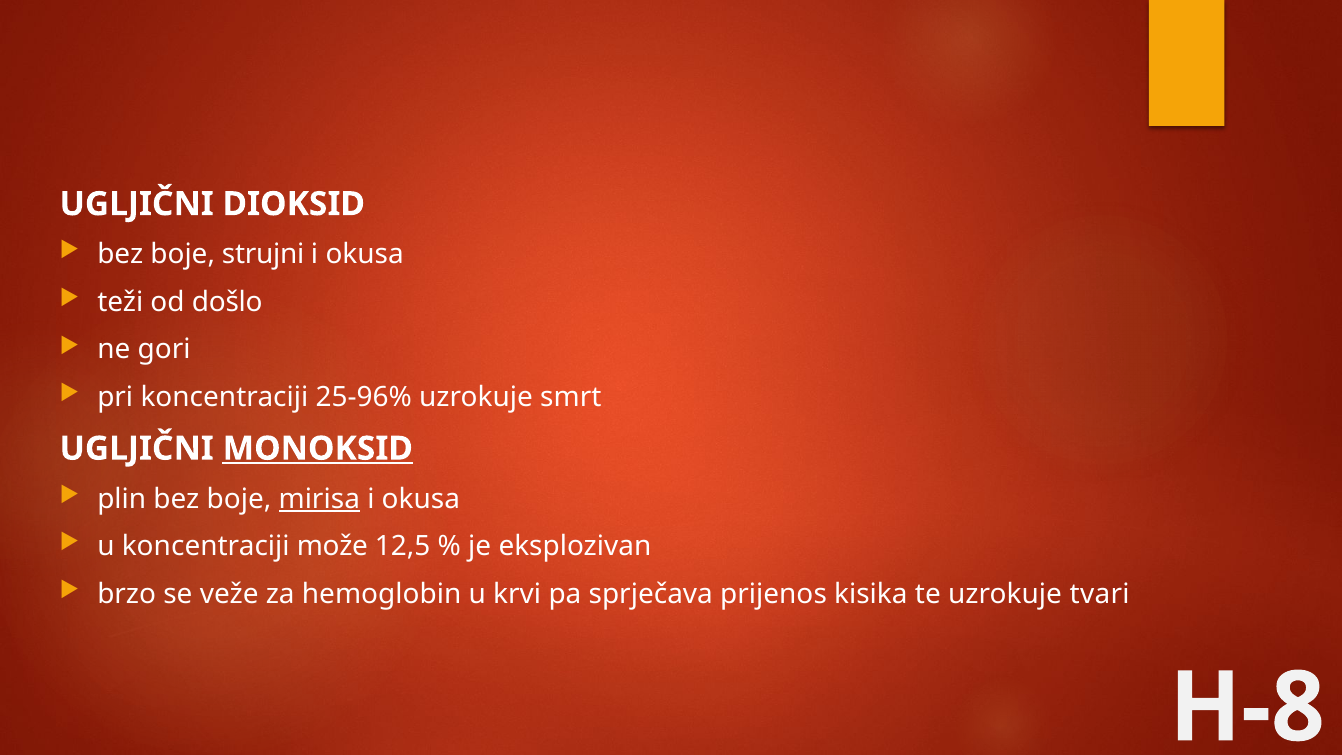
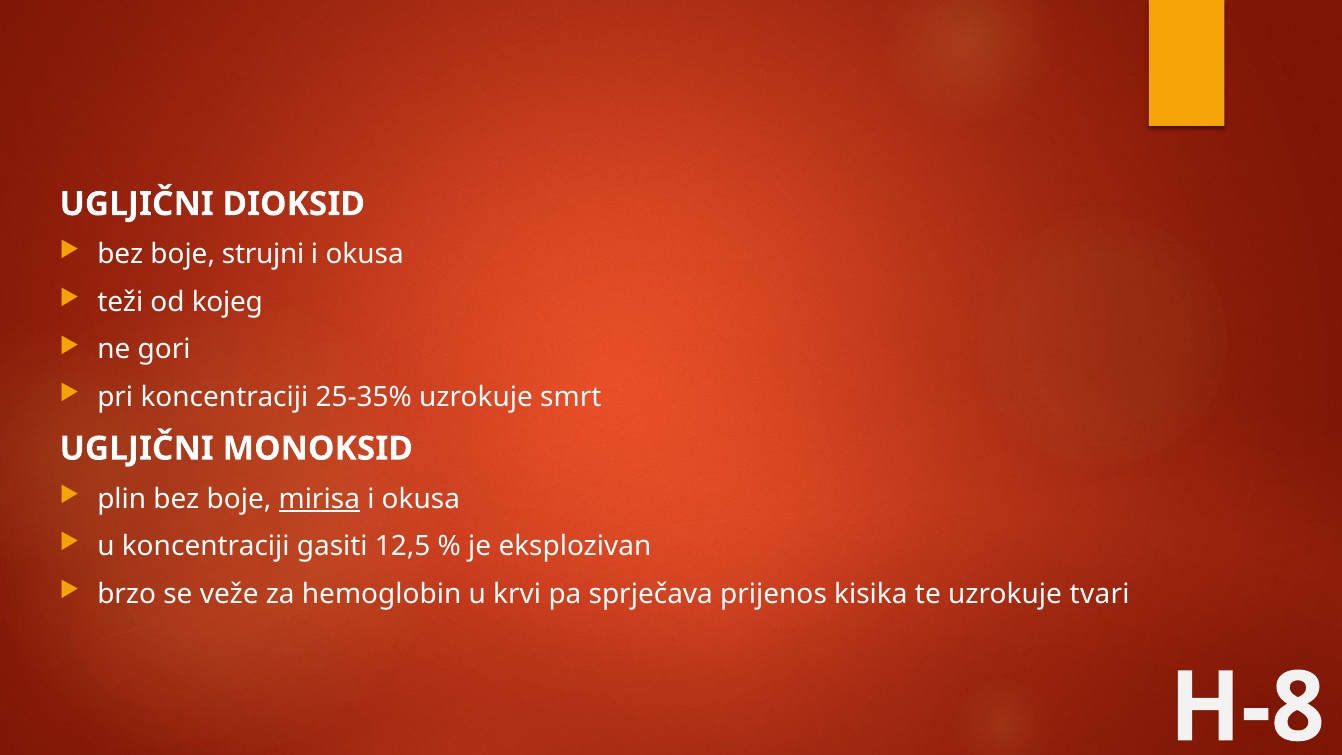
došlo: došlo -> kojeg
25-96%: 25-96% -> 25-35%
MONOKSID underline: present -> none
može: može -> gasiti
